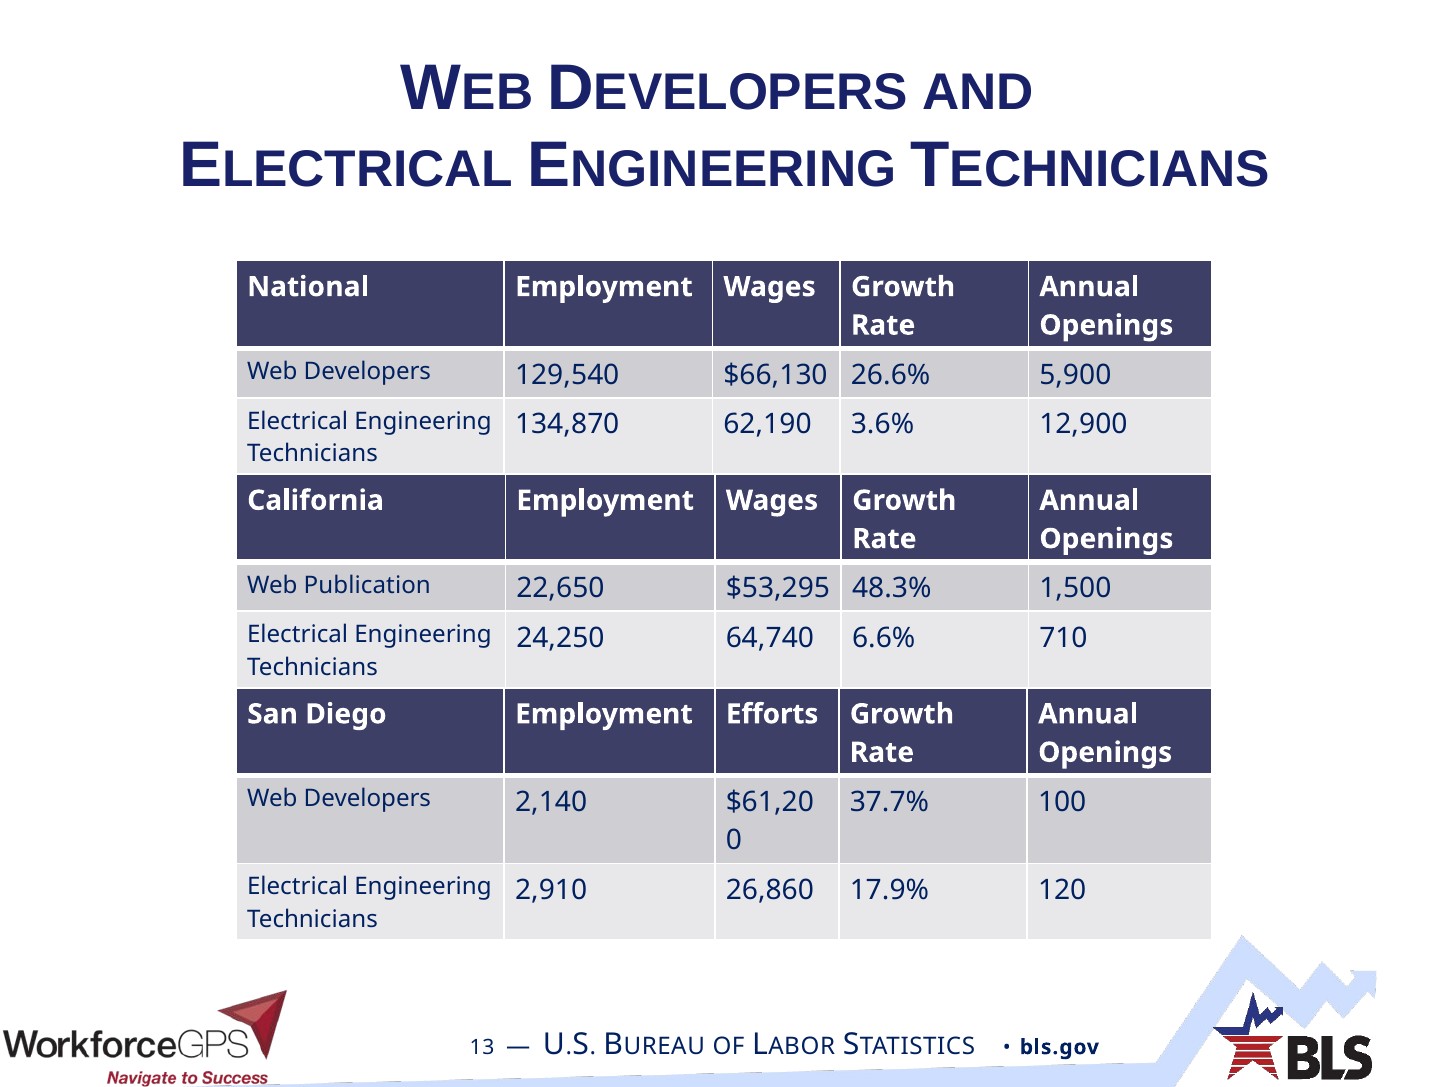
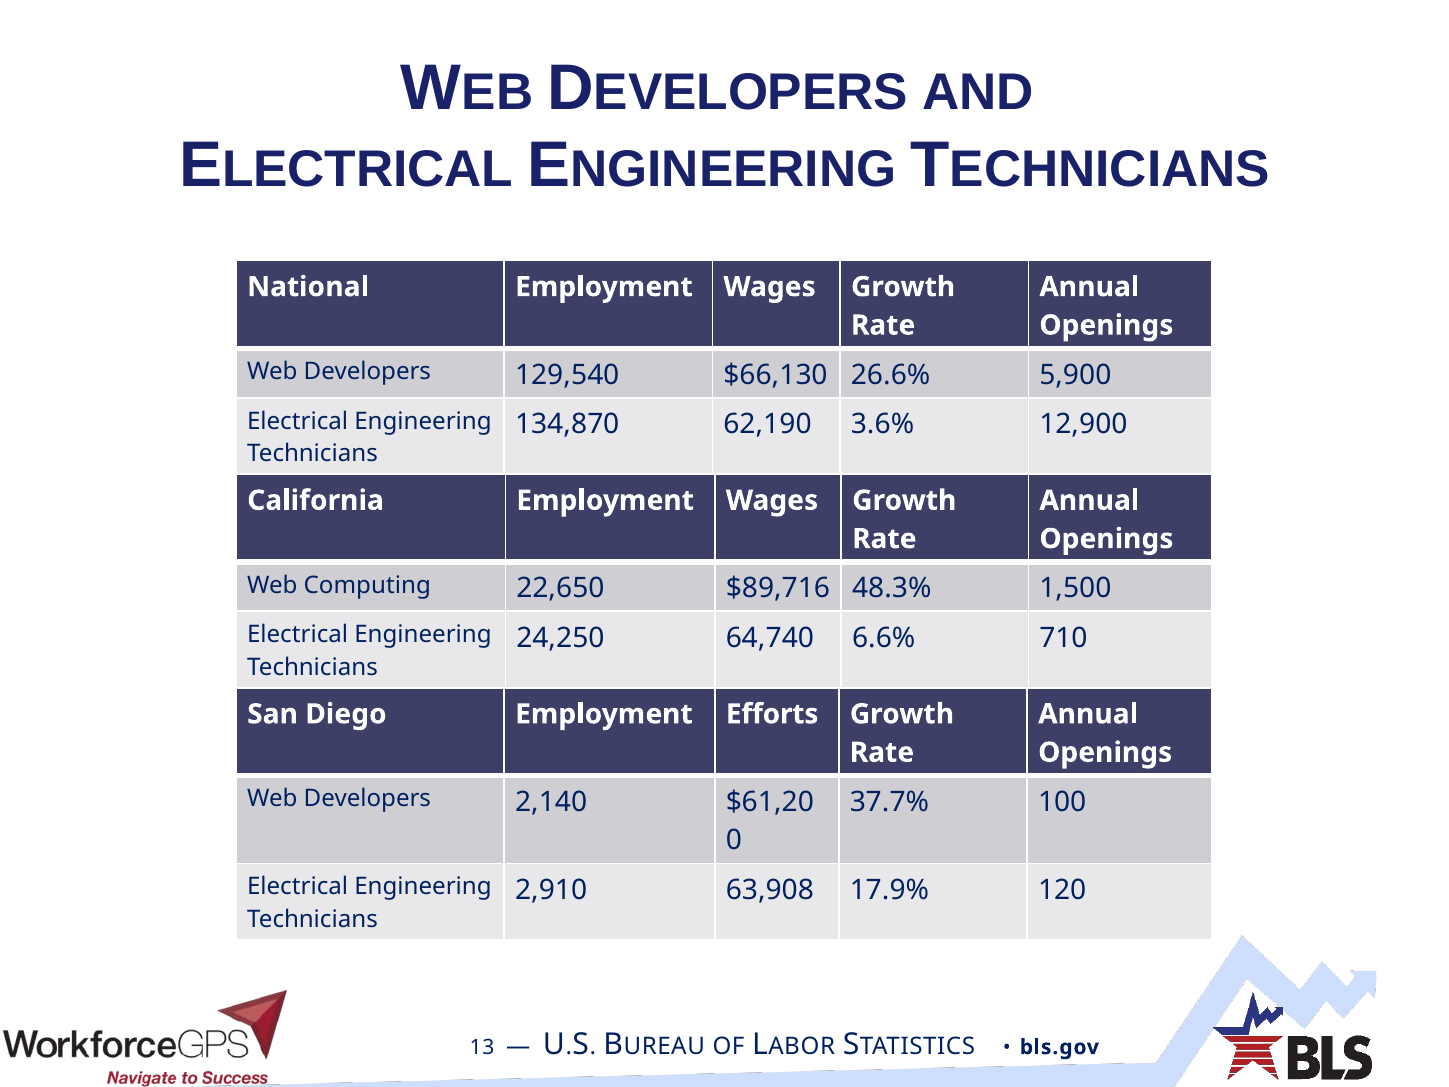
Publication: Publication -> Computing
$53,295: $53,295 -> $89,716
26,860: 26,860 -> 63,908
